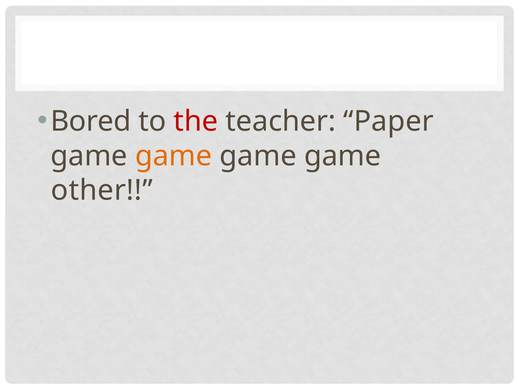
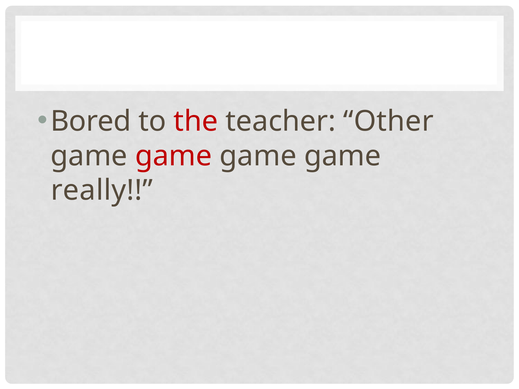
Paper: Paper -> Other
game at (174, 156) colour: orange -> red
other: other -> really
